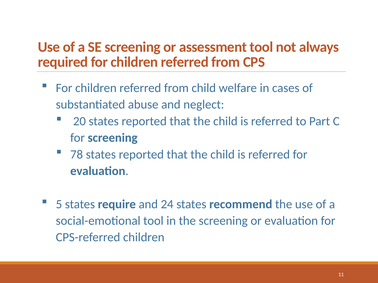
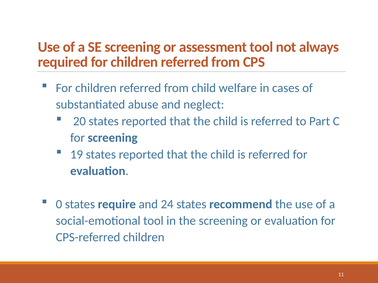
78: 78 -> 19
5: 5 -> 0
